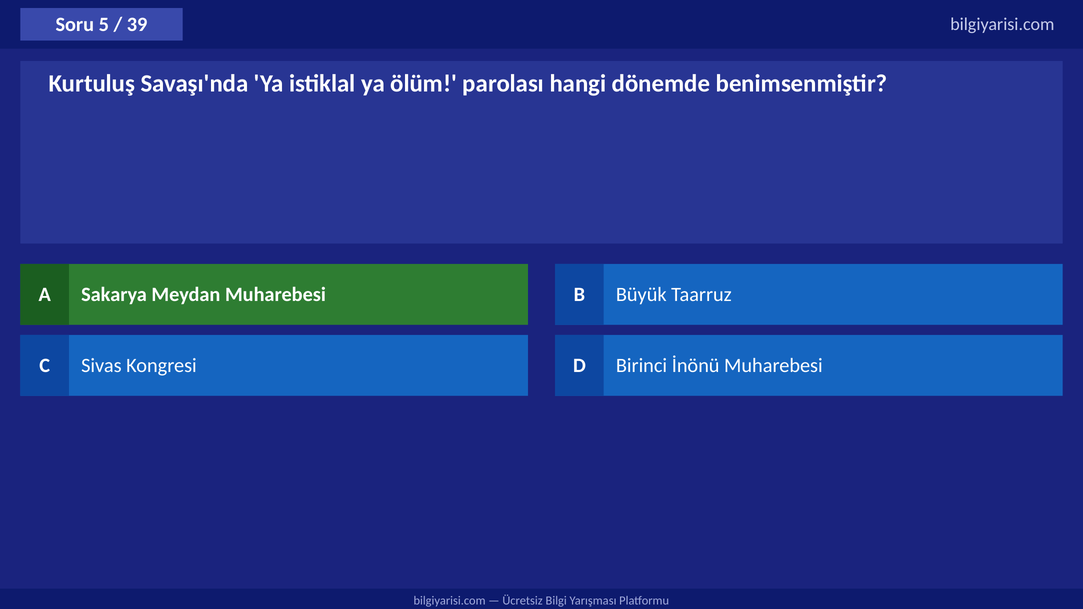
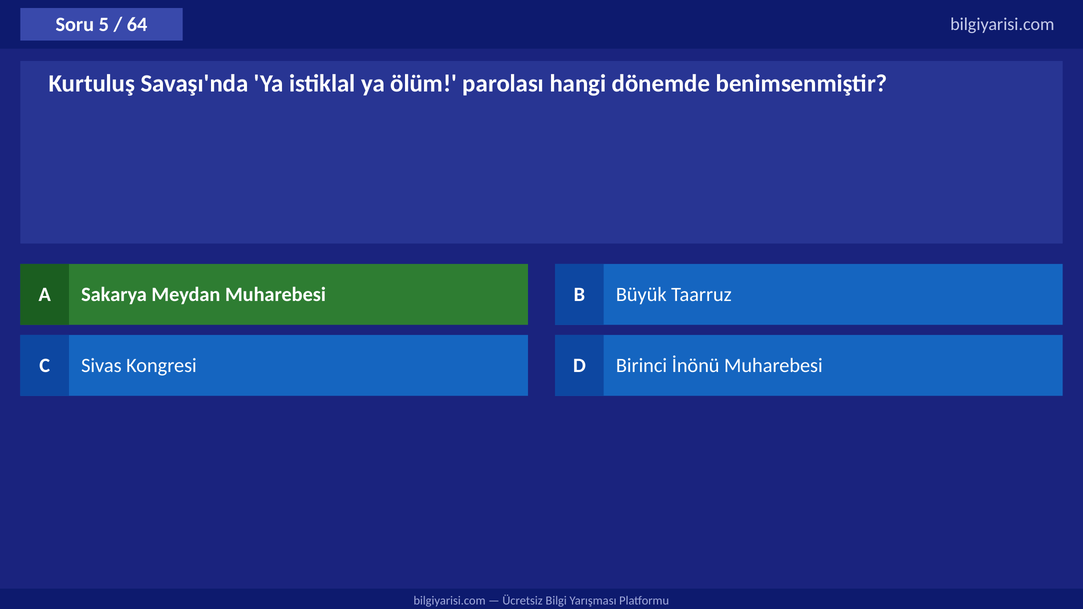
39: 39 -> 64
